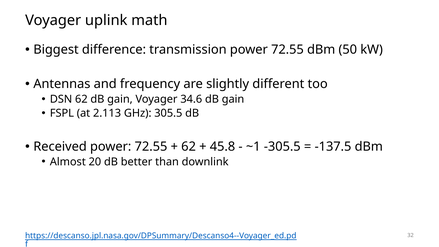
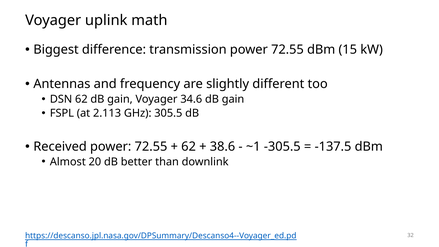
50: 50 -> 15
45.8: 45.8 -> 38.6
